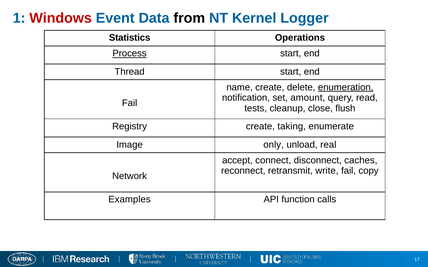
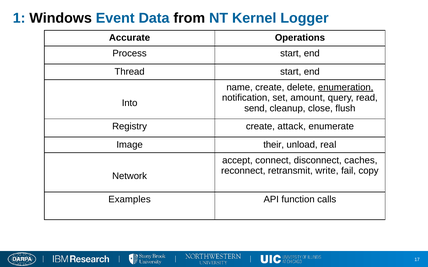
Windows colour: red -> black
Statistics: Statistics -> Accurate
Process underline: present -> none
Fail at (130, 103): Fail -> Into
tests: tests -> send
taking: taking -> attack
only: only -> their
